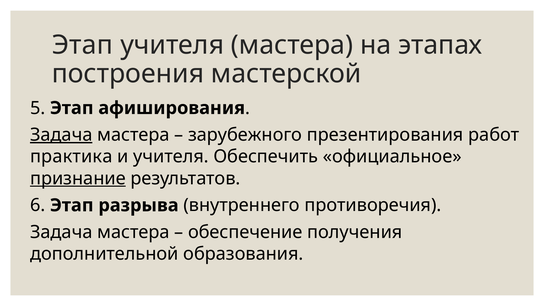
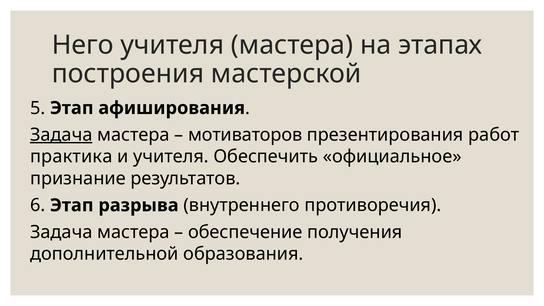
Этап at (82, 45): Этап -> Него
зарубежного: зарубежного -> мотиваторов
признание underline: present -> none
